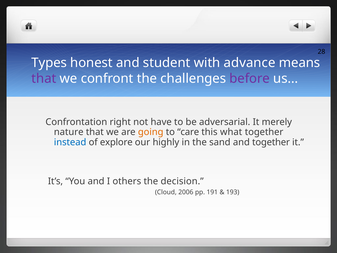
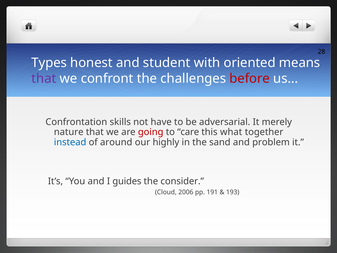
advance: advance -> oriented
before colour: purple -> red
right: right -> skills
going colour: orange -> red
explore: explore -> around
and together: together -> problem
others: others -> guides
decision: decision -> consider
